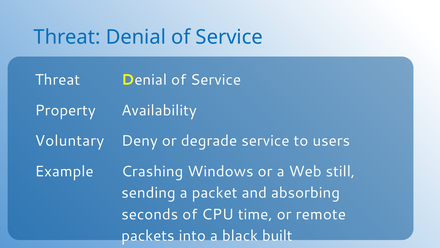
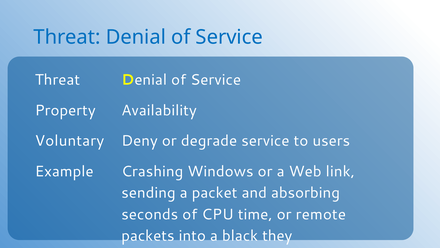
still: still -> link
built: built -> they
